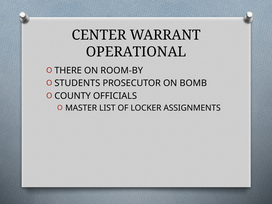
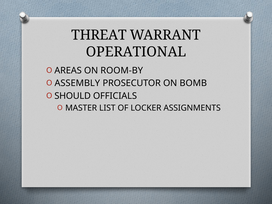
CENTER: CENTER -> THREAT
THERE: THERE -> AREAS
STUDENTS: STUDENTS -> ASSEMBLY
COUNTY: COUNTY -> SHOULD
